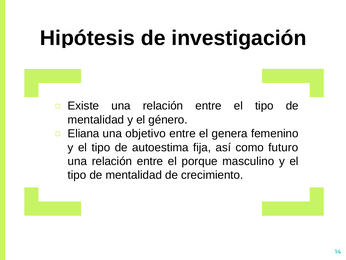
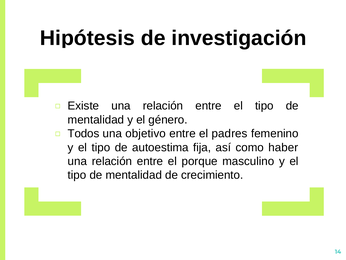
Eliana: Eliana -> Todos
genera: genera -> padres
futuro: futuro -> haber
